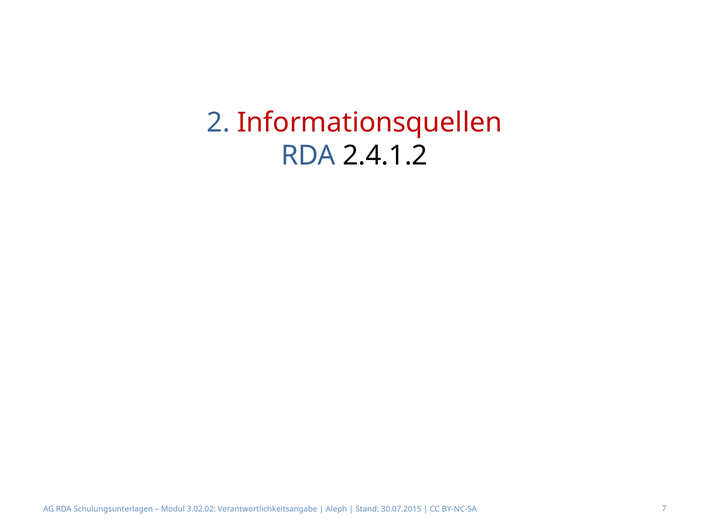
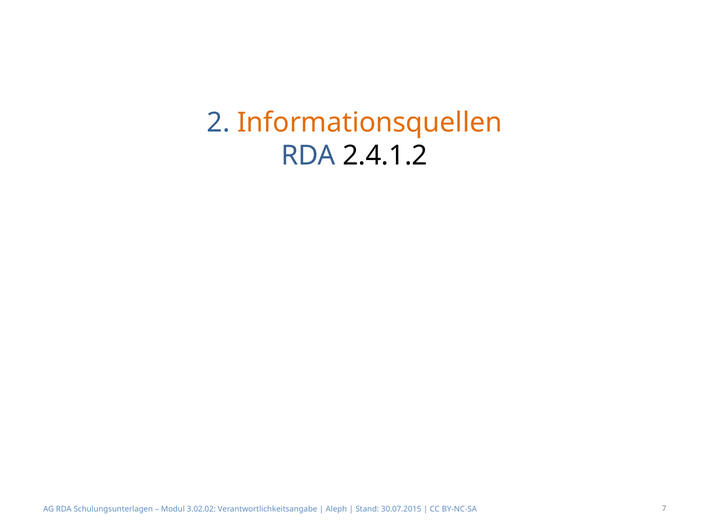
Informationsquellen colour: red -> orange
